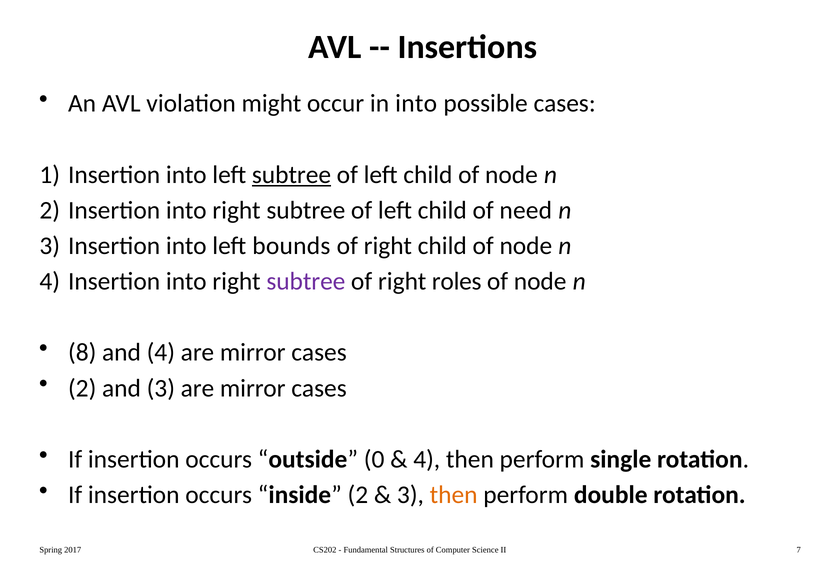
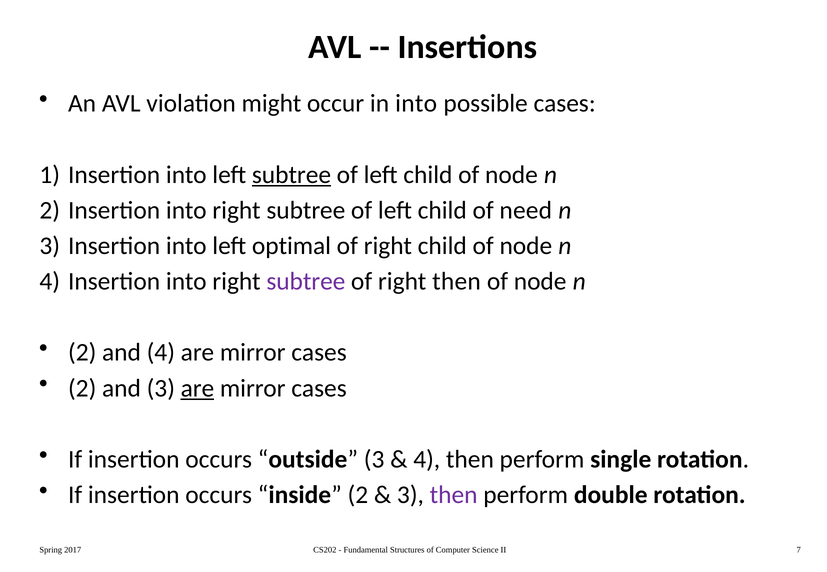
bounds: bounds -> optimal
right roles: roles -> then
8 at (82, 353): 8 -> 2
are at (197, 388) underline: none -> present
outside 0: 0 -> 3
then at (454, 495) colour: orange -> purple
